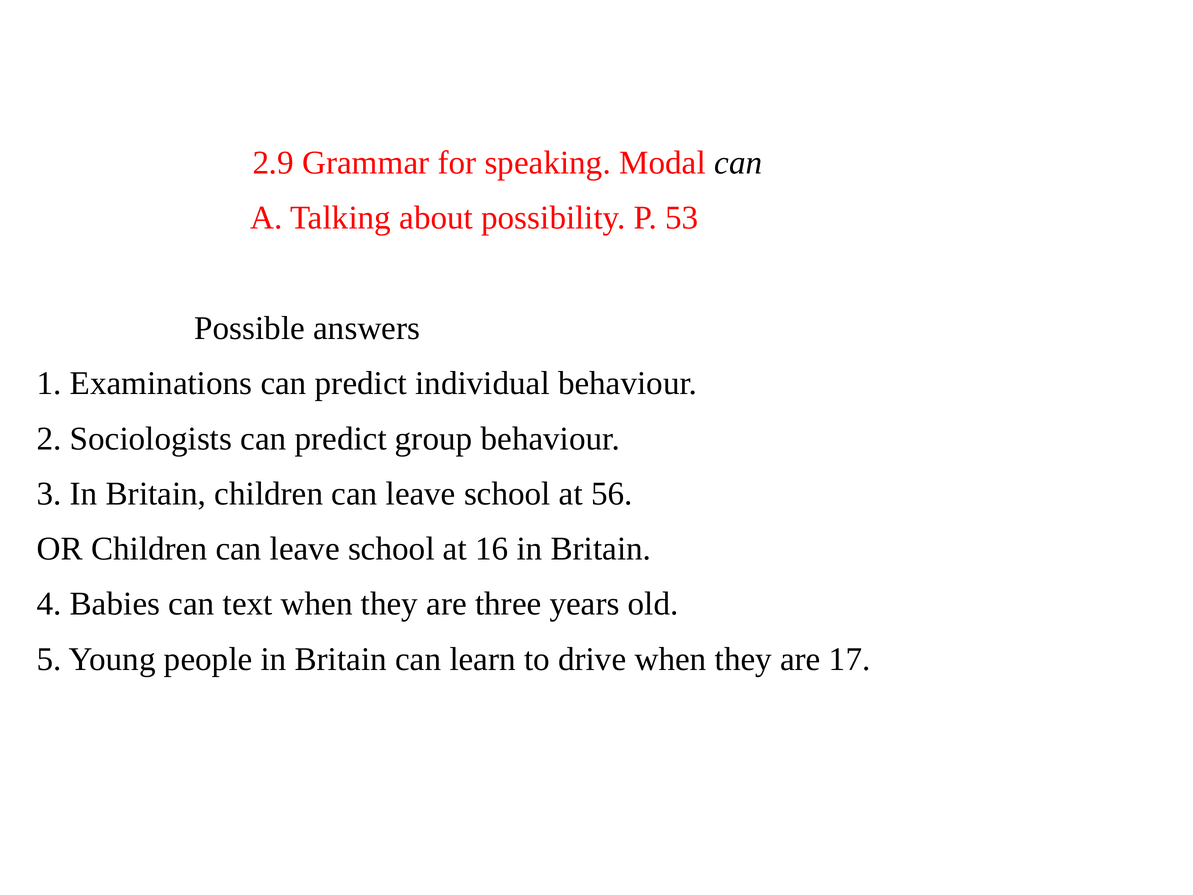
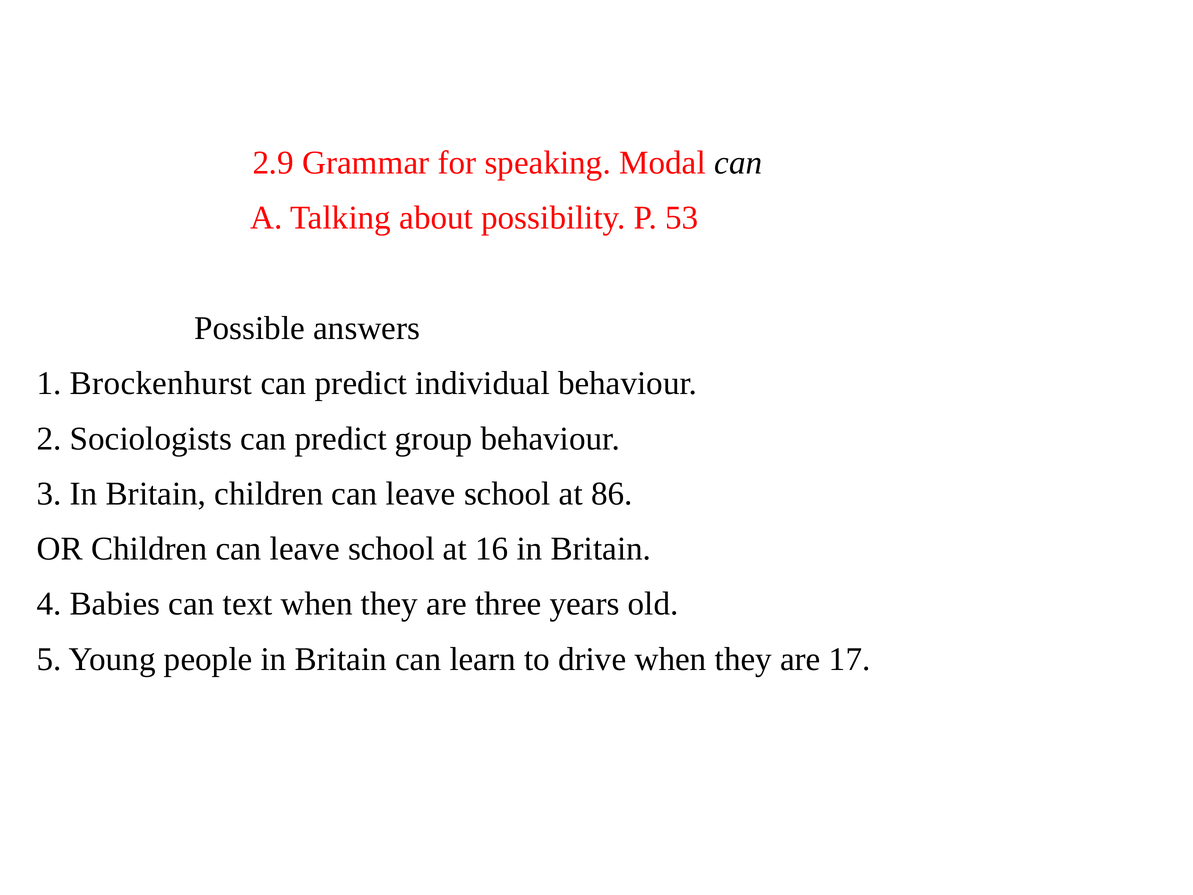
Examinations: Examinations -> Brockenhurst
56: 56 -> 86
